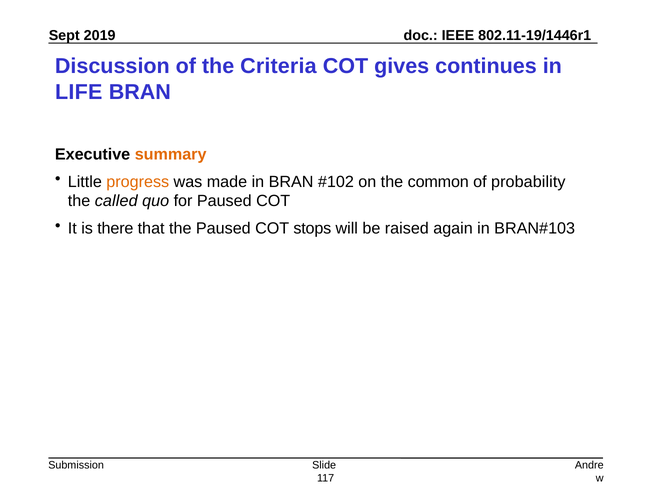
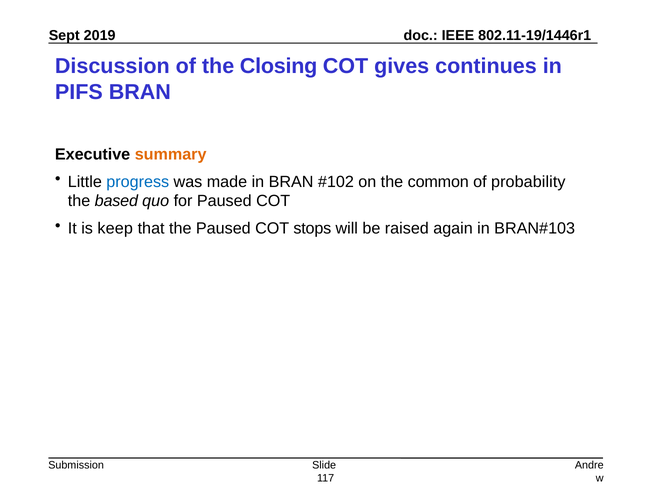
Criteria: Criteria -> Closing
LIFE: LIFE -> PIFS
progress colour: orange -> blue
called: called -> based
there: there -> keep
